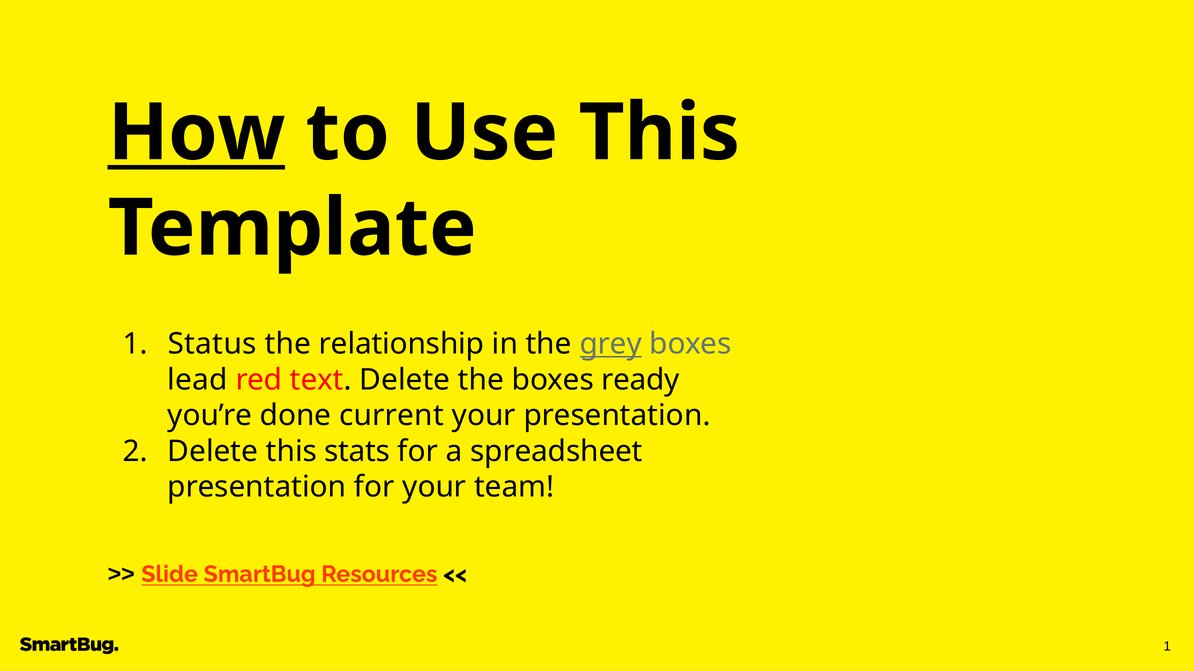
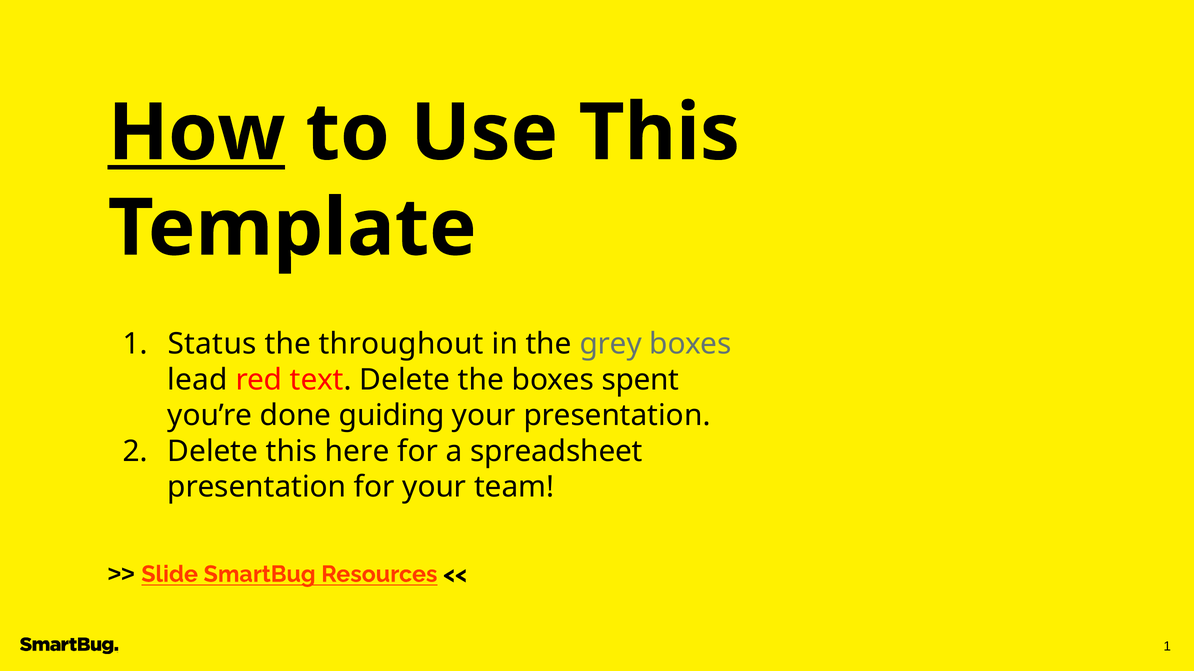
relationship: relationship -> throughout
grey underline: present -> none
ready: ready -> spent
current: current -> guiding
stats: stats -> here
